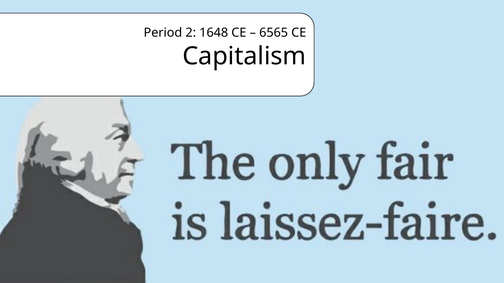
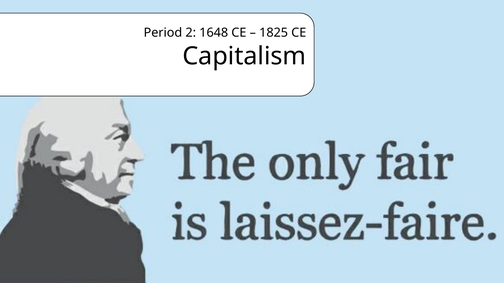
6565: 6565 -> 1825
